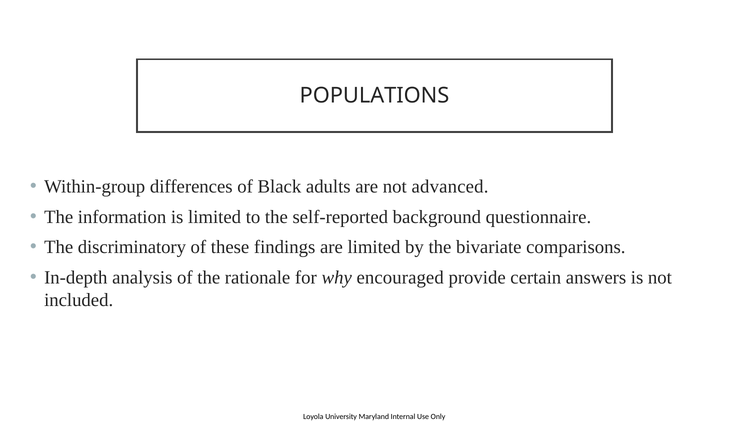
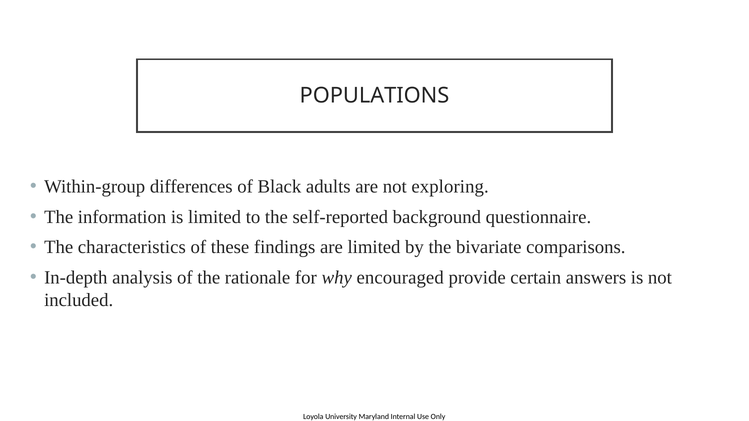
advanced: advanced -> exploring
discriminatory: discriminatory -> characteristics
